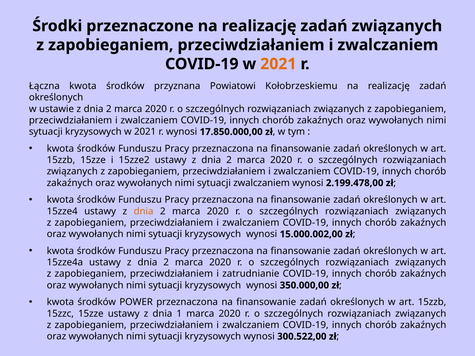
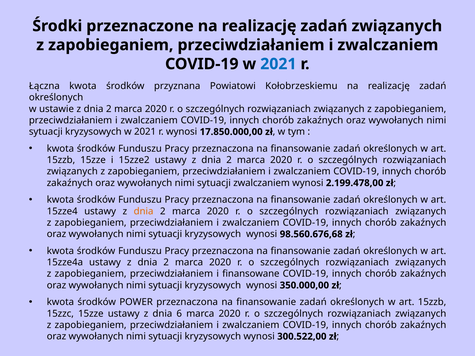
2021 at (278, 64) colour: orange -> blue
15.000.002,00: 15.000.002,00 -> 98.560.676,68
zatrudnianie: zatrudnianie -> finansowane
1: 1 -> 6
